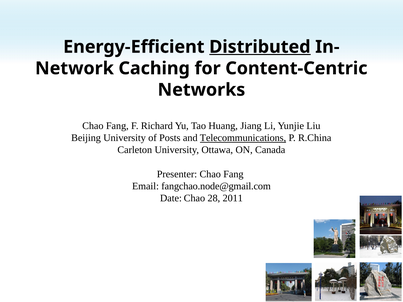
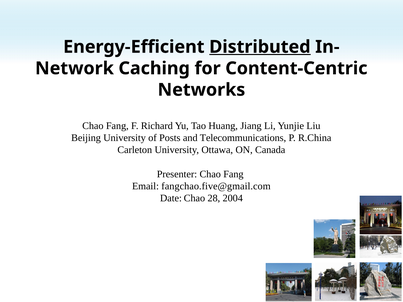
Telecommunications underline: present -> none
fangchao.node@gmail.com: fangchao.node@gmail.com -> fangchao.five@gmail.com
2011: 2011 -> 2004
